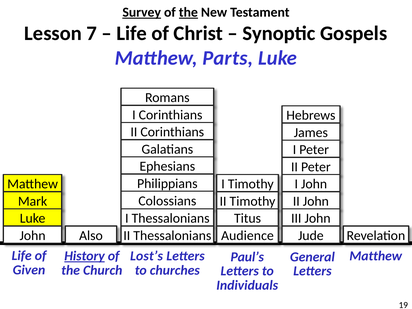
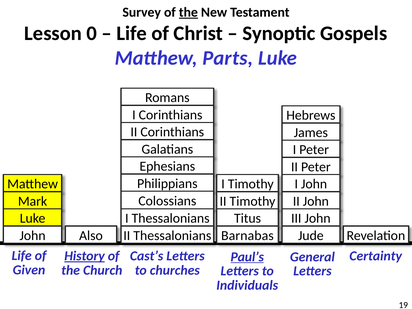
Survey underline: present -> none
7: 7 -> 0
Audience: Audience -> Barnabas
Lost’s: Lost’s -> Cast’s
Matthew at (376, 256): Matthew -> Certainty
Paul’s underline: none -> present
